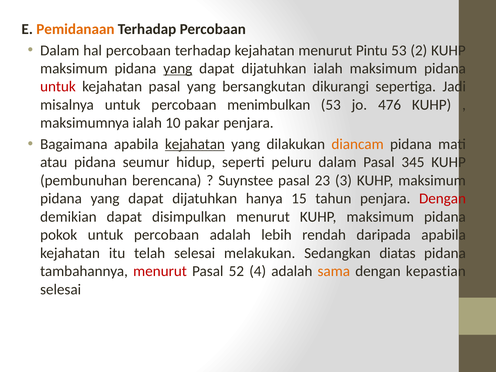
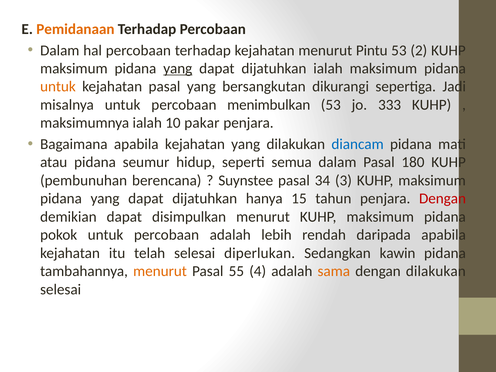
untuk at (58, 87) colour: red -> orange
476: 476 -> 333
kejahatan at (195, 144) underline: present -> none
diancam colour: orange -> blue
peluru: peluru -> semua
345: 345 -> 180
23: 23 -> 34
melakukan: melakukan -> diperlukan
diatas: diatas -> kawin
menurut at (160, 271) colour: red -> orange
52: 52 -> 55
dengan kepastian: kepastian -> dilakukan
